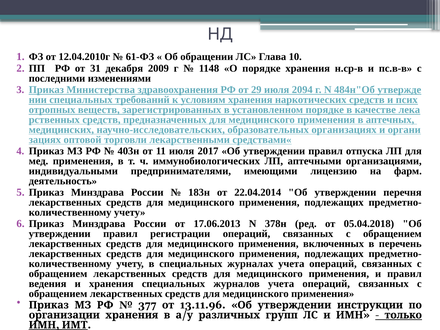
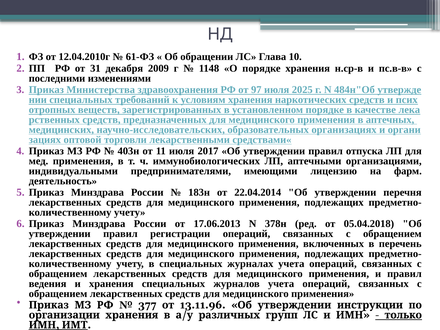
29: 29 -> 97
2094: 2094 -> 2025
